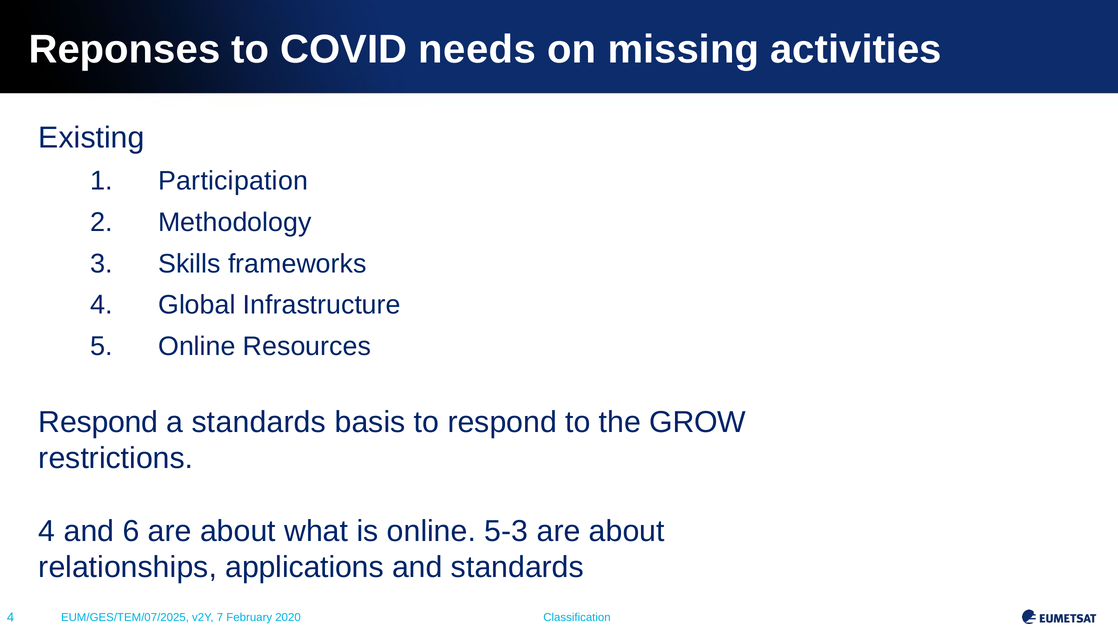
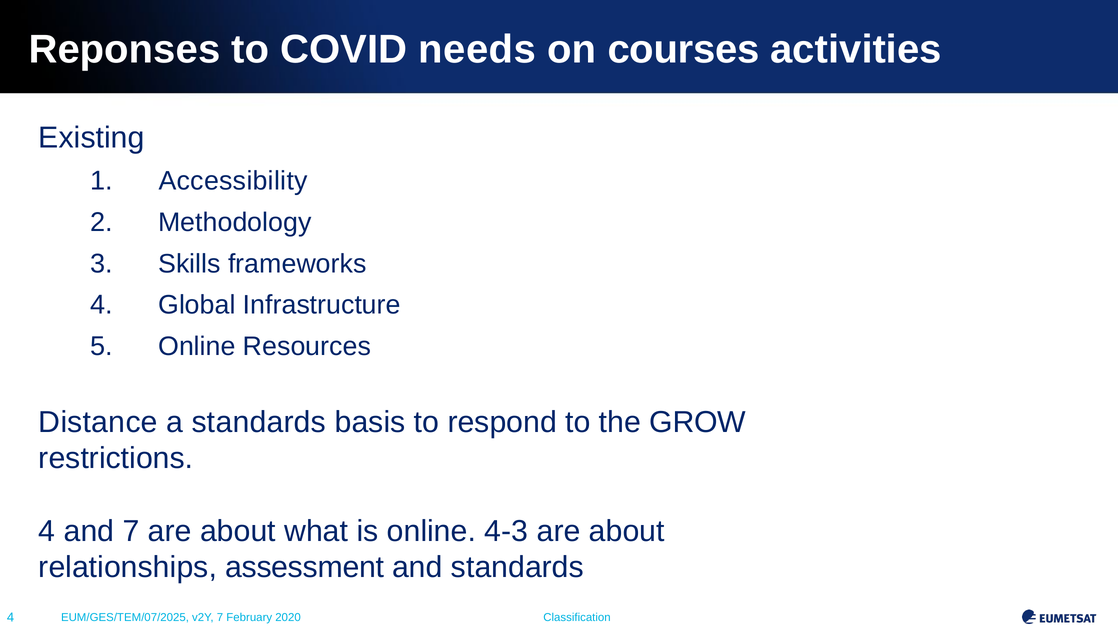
missing: missing -> courses
Participation: Participation -> Accessibility
Respond at (98, 422): Respond -> Distance
and 6: 6 -> 7
5-3: 5-3 -> 4-3
applications: applications -> assessment
